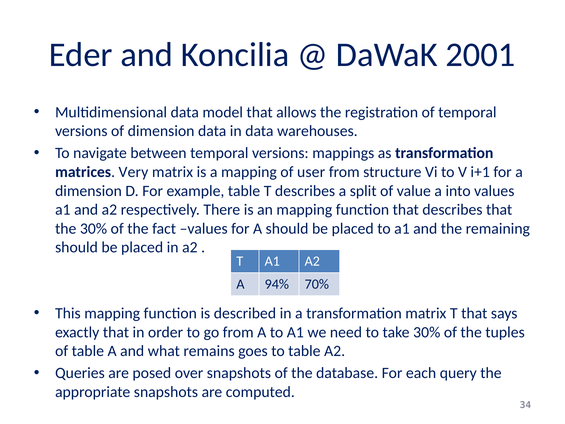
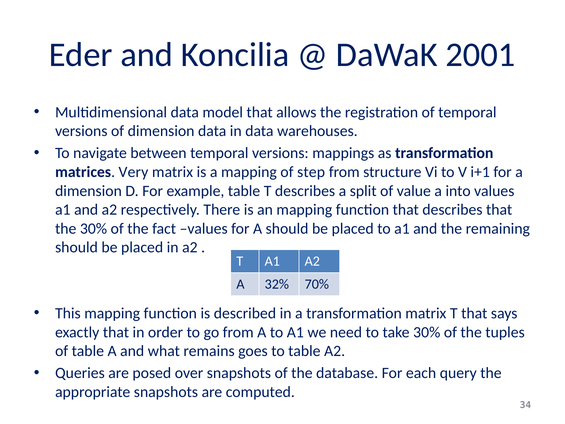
user: user -> step
94%: 94% -> 32%
